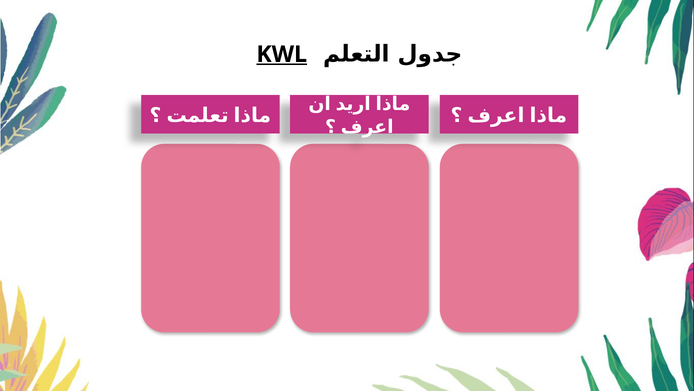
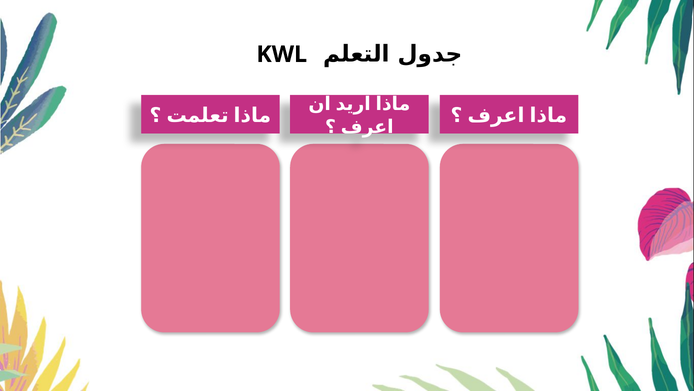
KWL underline: present -> none
